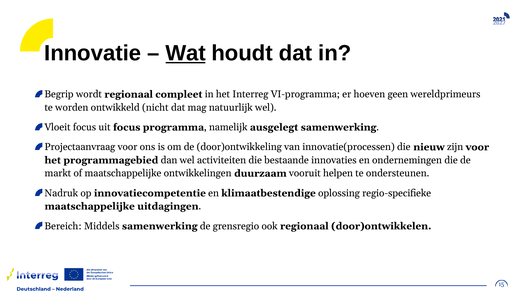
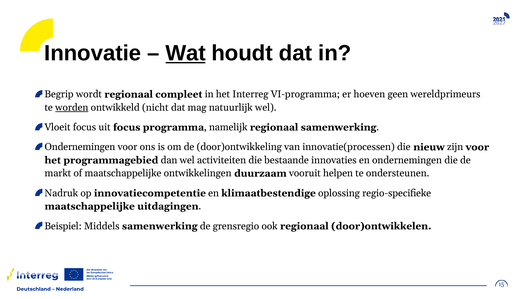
worden underline: none -> present
namelijk ausgelegt: ausgelegt -> regionaal
Projectaanvraag at (80, 147): Projectaanvraag -> Ondernemingen
Bereich: Bereich -> Beispiel
